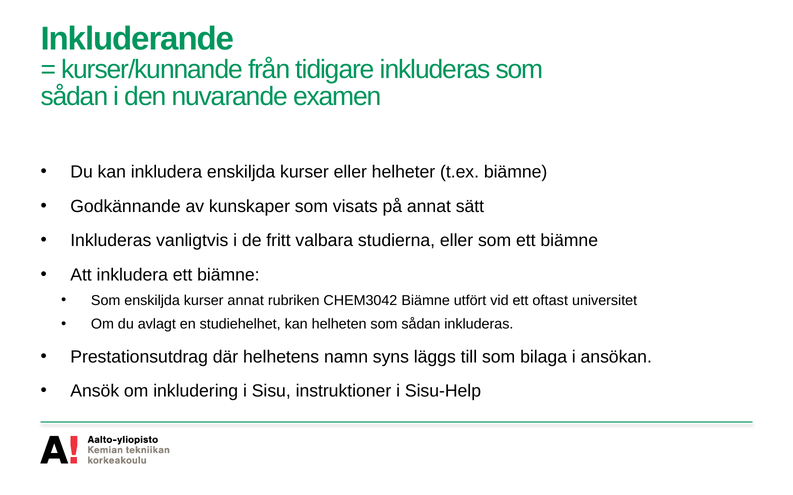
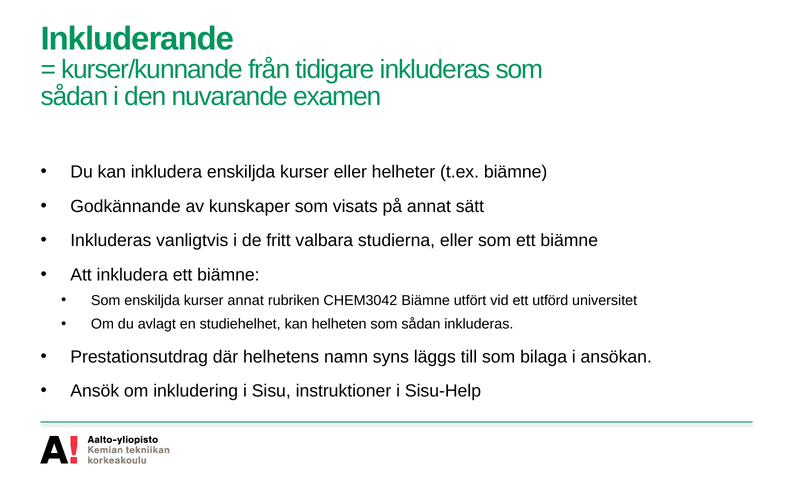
oftast: oftast -> utförd
